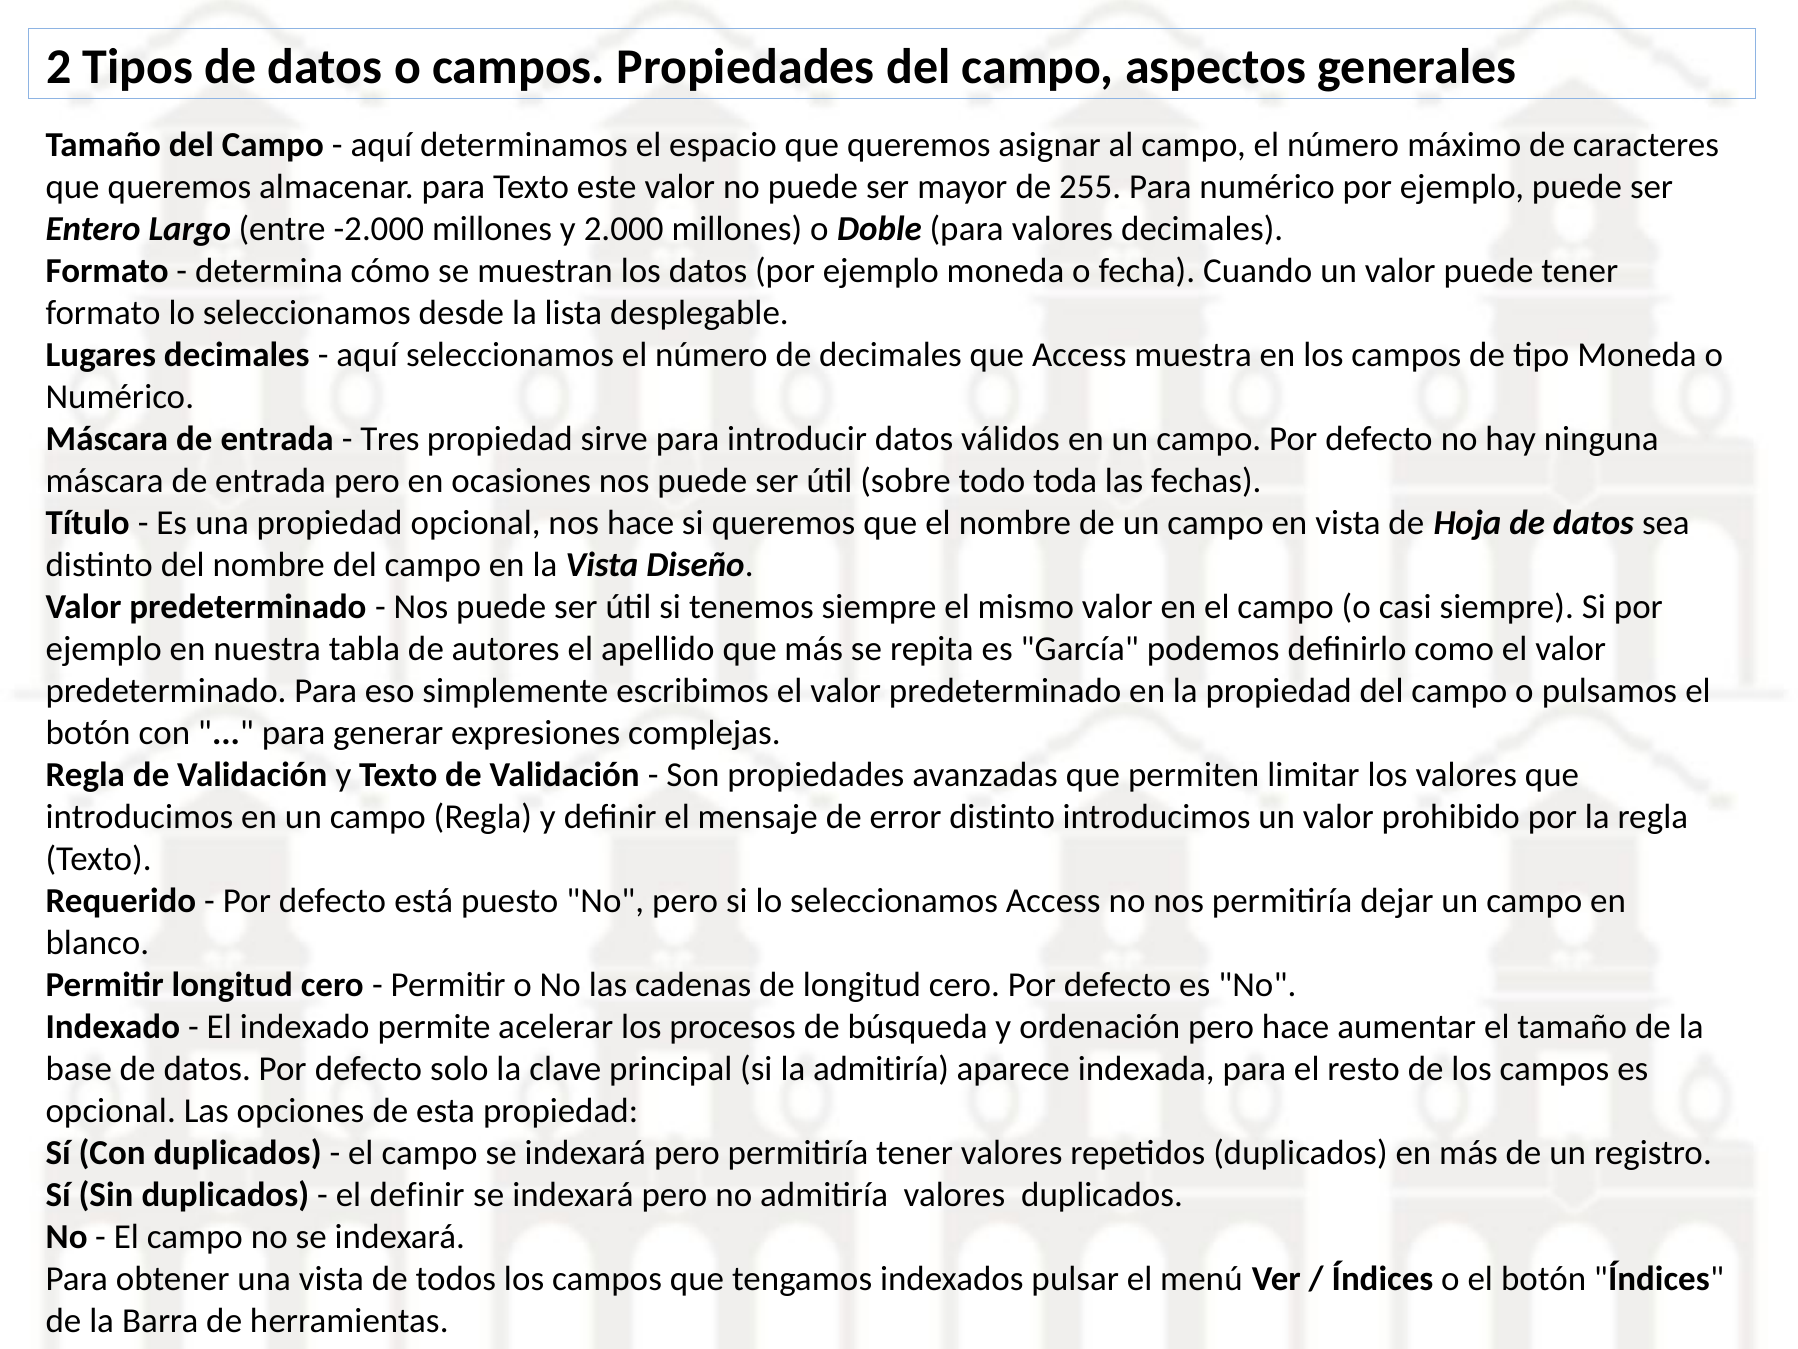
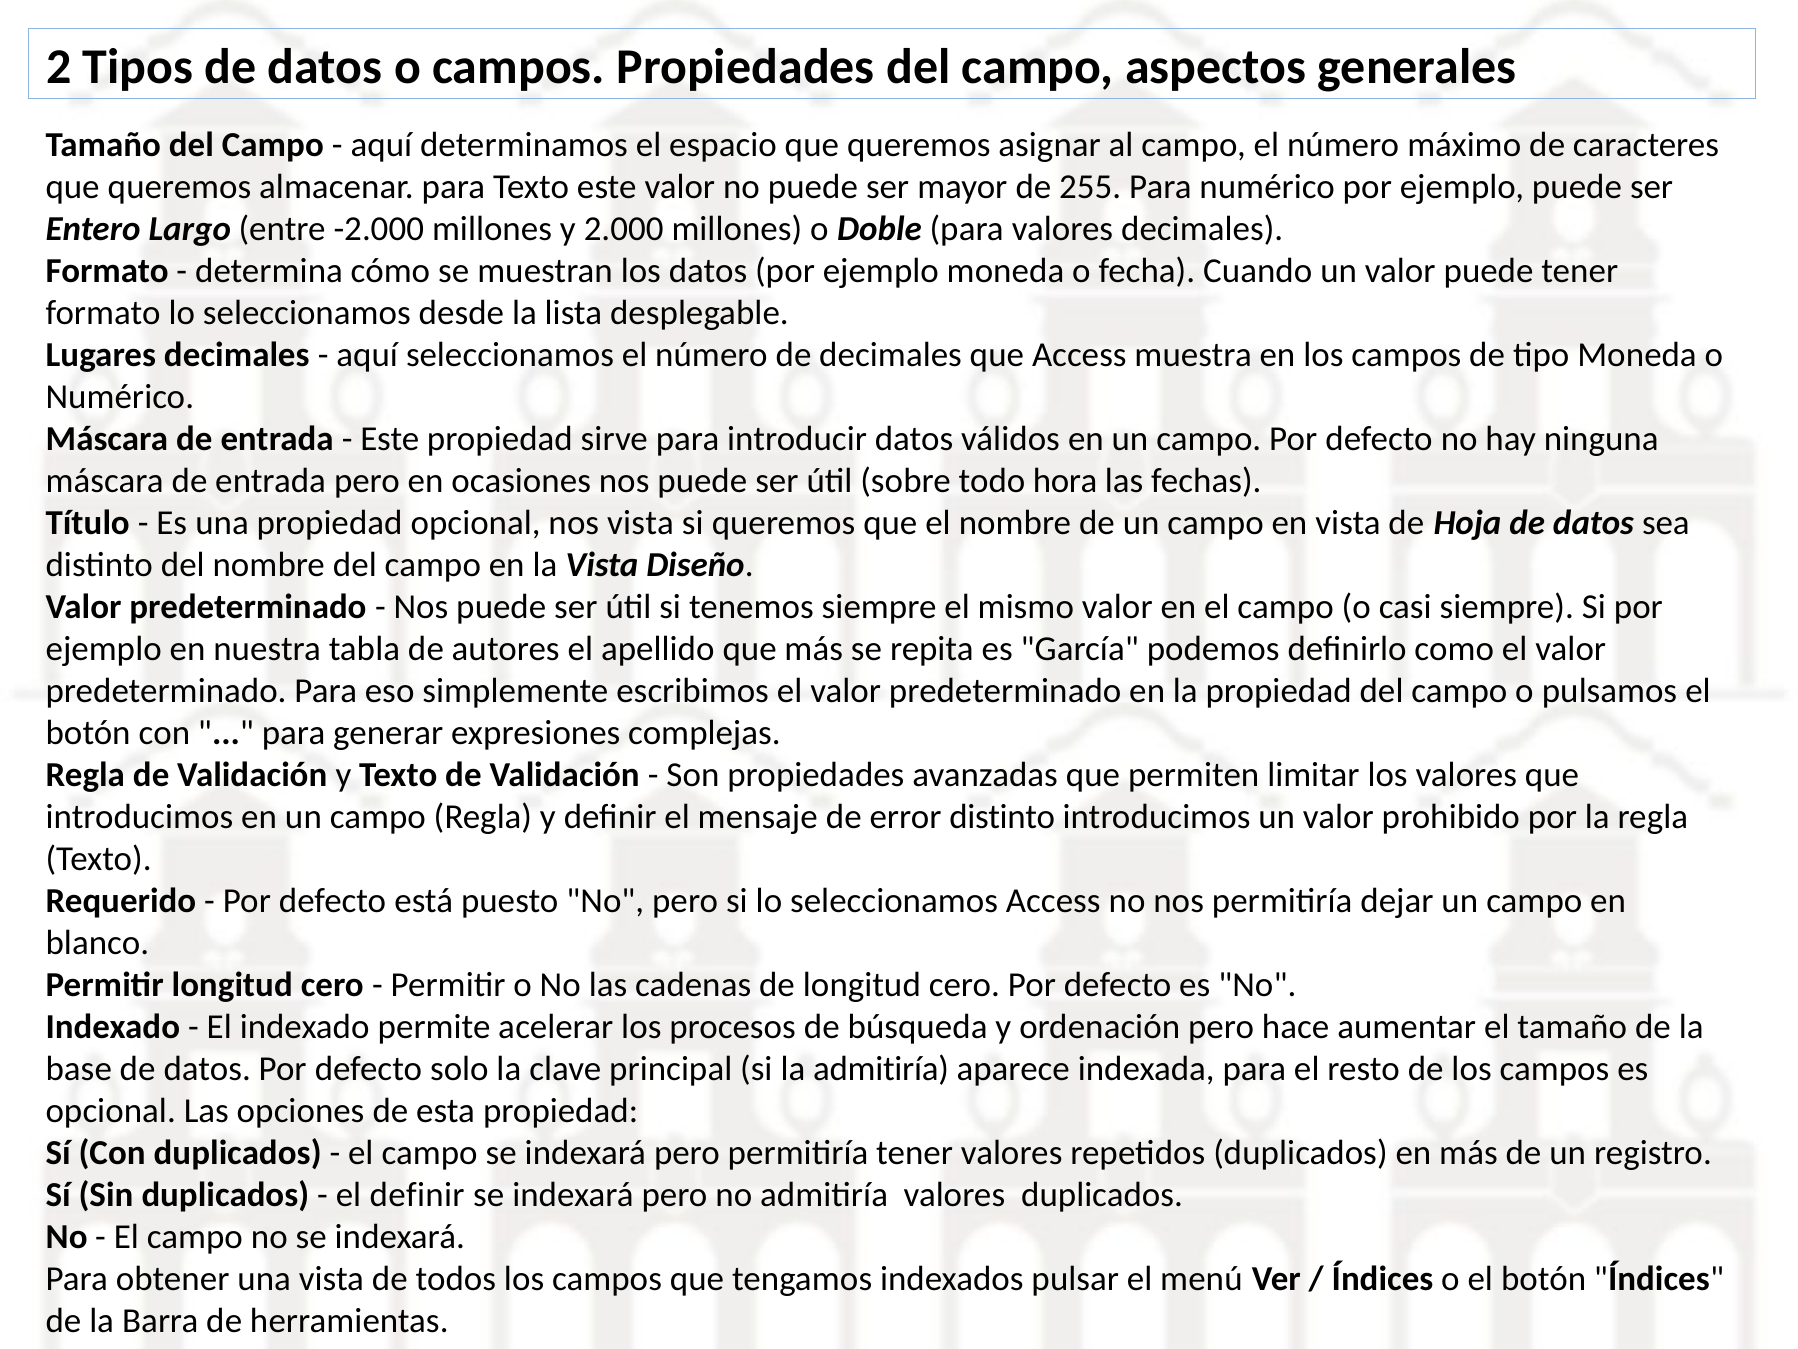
Tres at (390, 439): Tres -> Este
toda: toda -> hora
nos hace: hace -> vista
